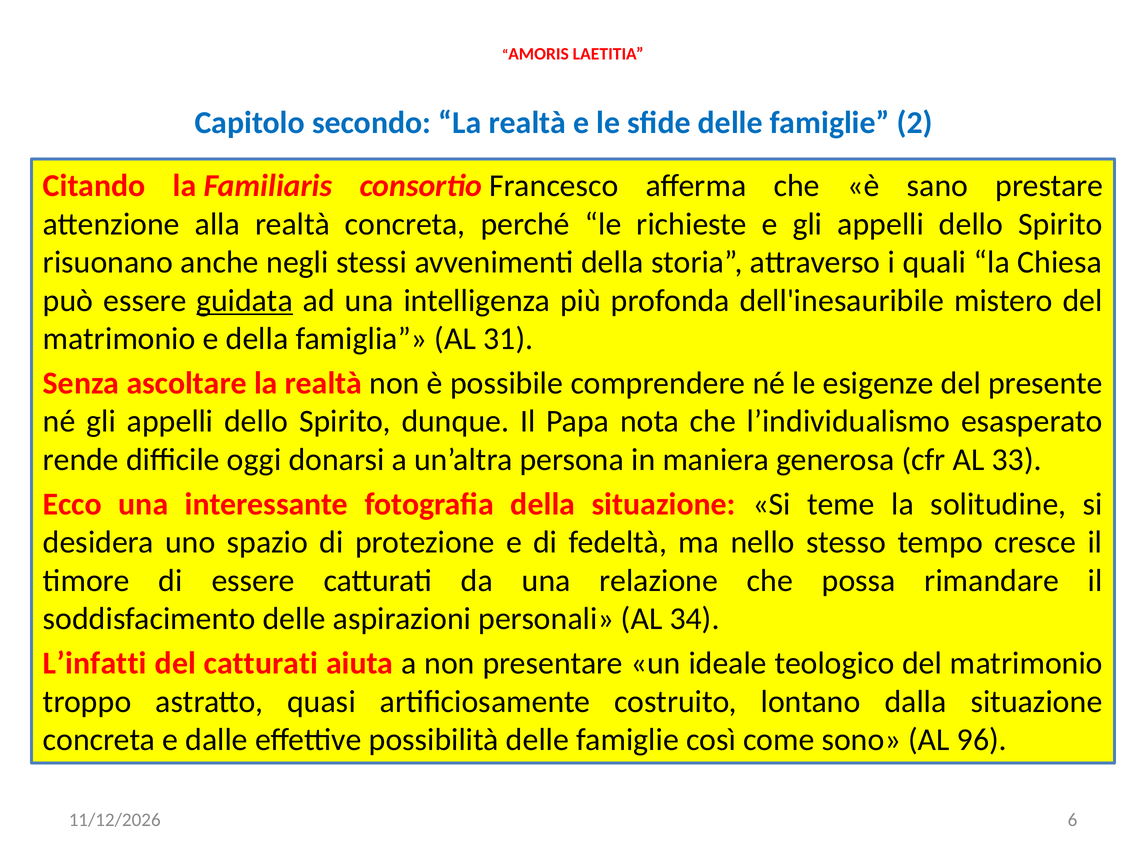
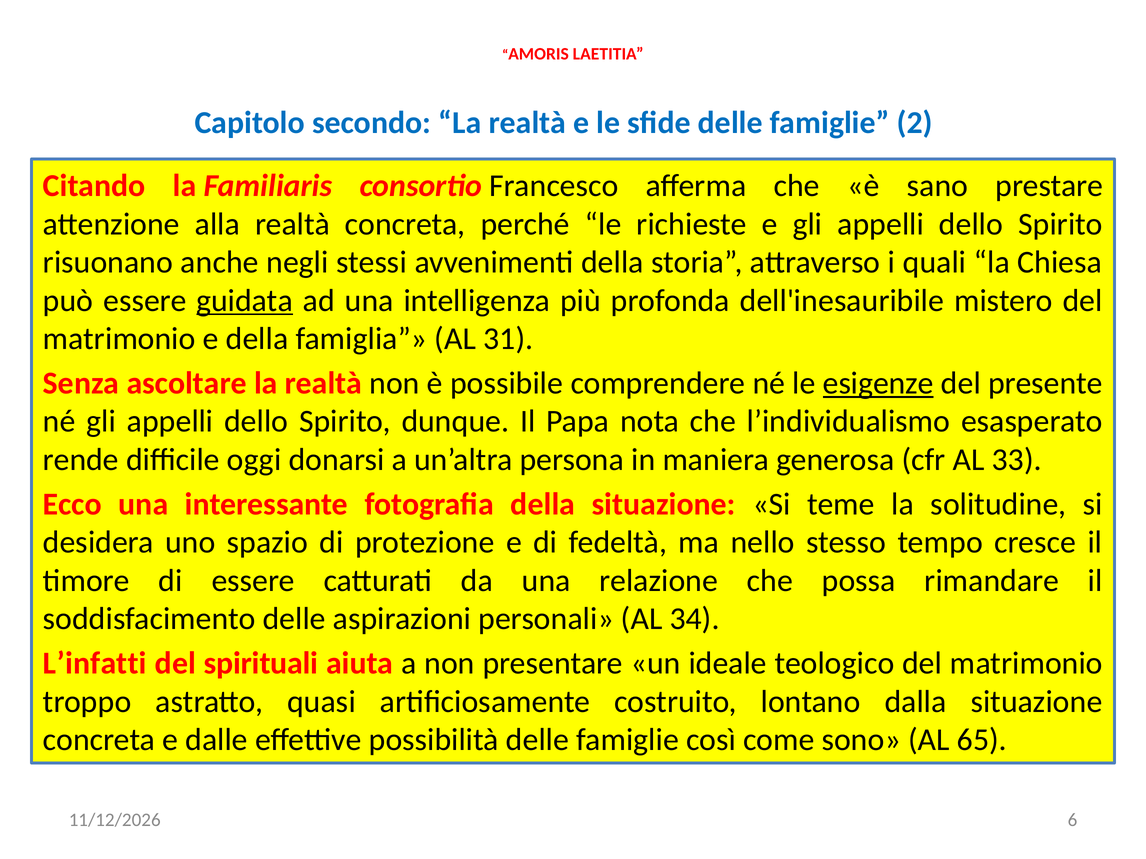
esigenze underline: none -> present
del catturati: catturati -> spirituali
96: 96 -> 65
